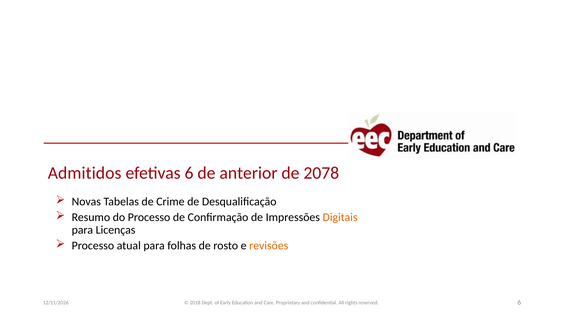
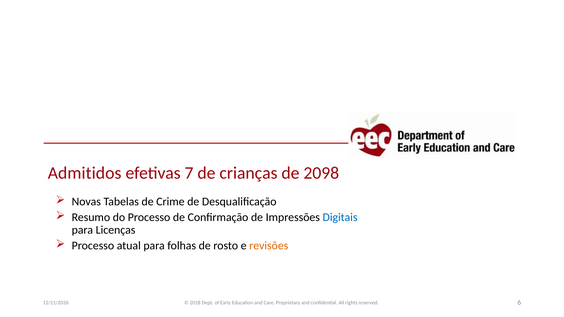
efetivas 6: 6 -> 7
anterior: anterior -> crianças
2078: 2078 -> 2098
Digitais colour: orange -> blue
